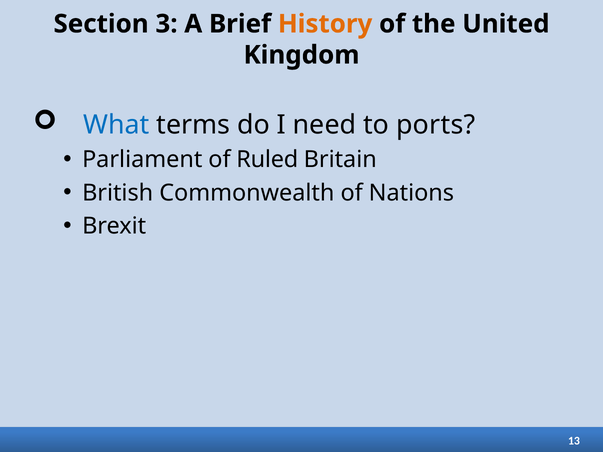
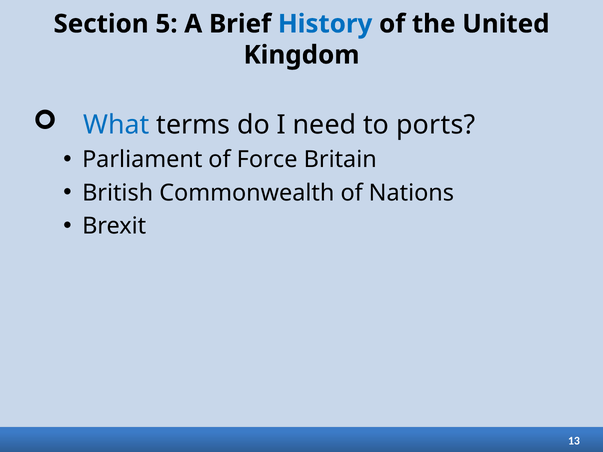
3: 3 -> 5
History colour: orange -> blue
Ruled: Ruled -> Force
